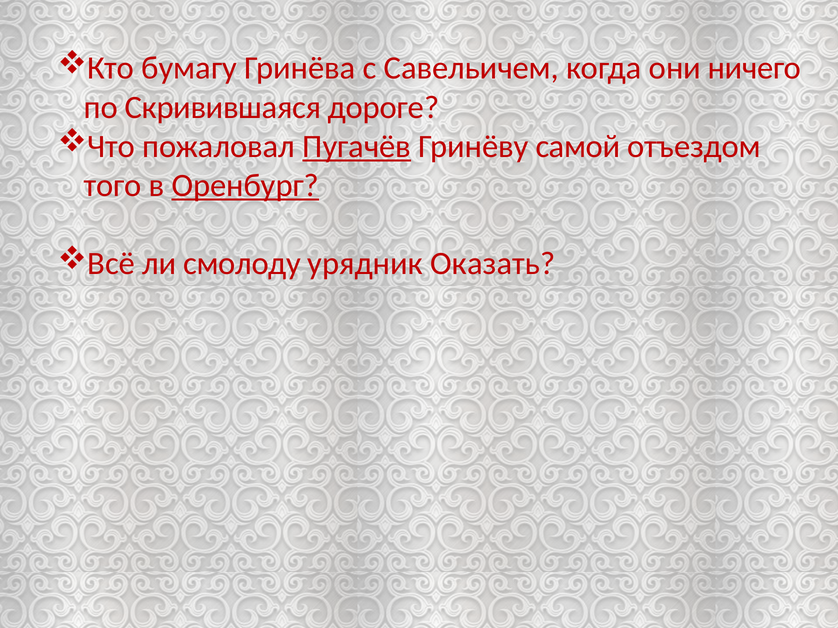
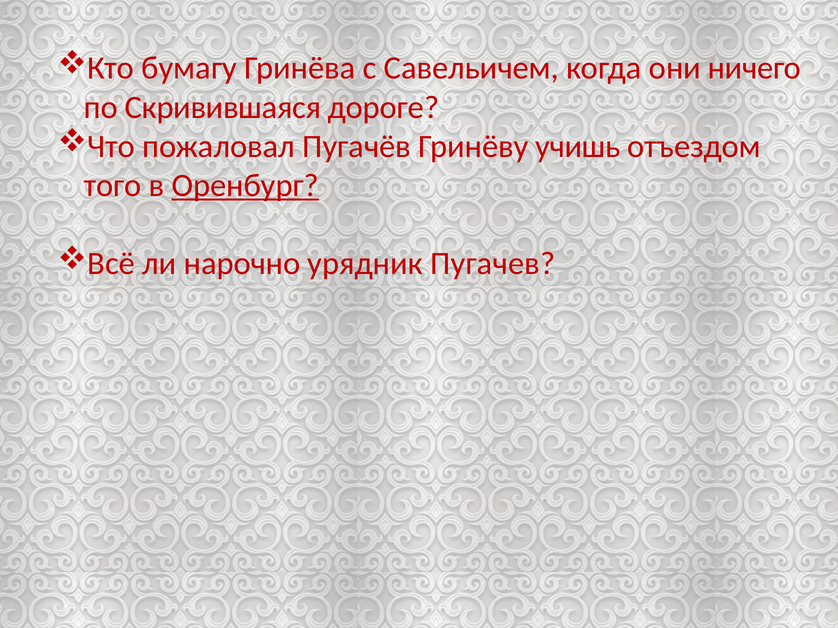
Пугачёв underline: present -> none
самой: самой -> учишь
смолоду: смолоду -> нарочно
Оказать: Оказать -> Пугачев
